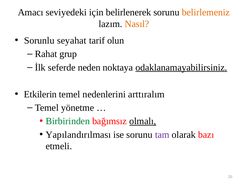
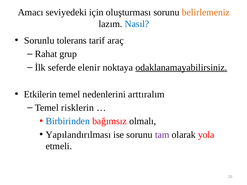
belirlenerek: belirlenerek -> oluşturması
Nasıl colour: orange -> blue
seyahat: seyahat -> tolerans
olun: olun -> araç
neden: neden -> elenir
yönetme: yönetme -> risklerin
Birbirinden colour: green -> blue
olmalı underline: present -> none
bazı: bazı -> yola
